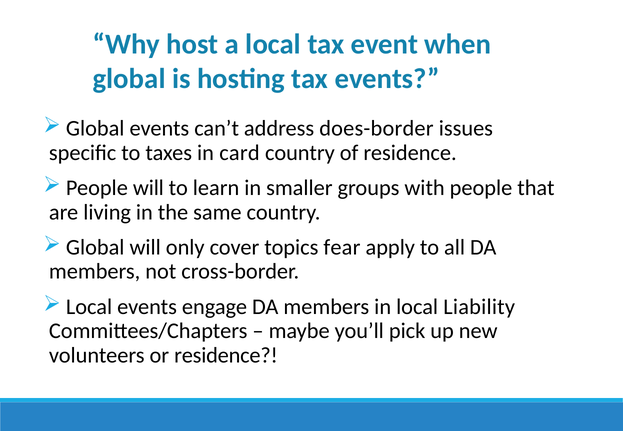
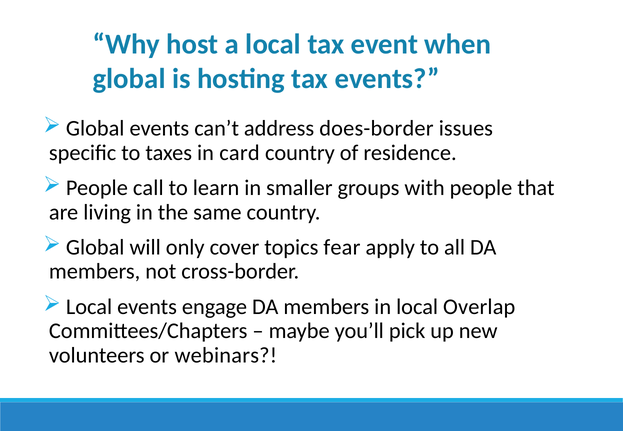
People will: will -> call
Liability: Liability -> Overlap
or residence: residence -> webinars
